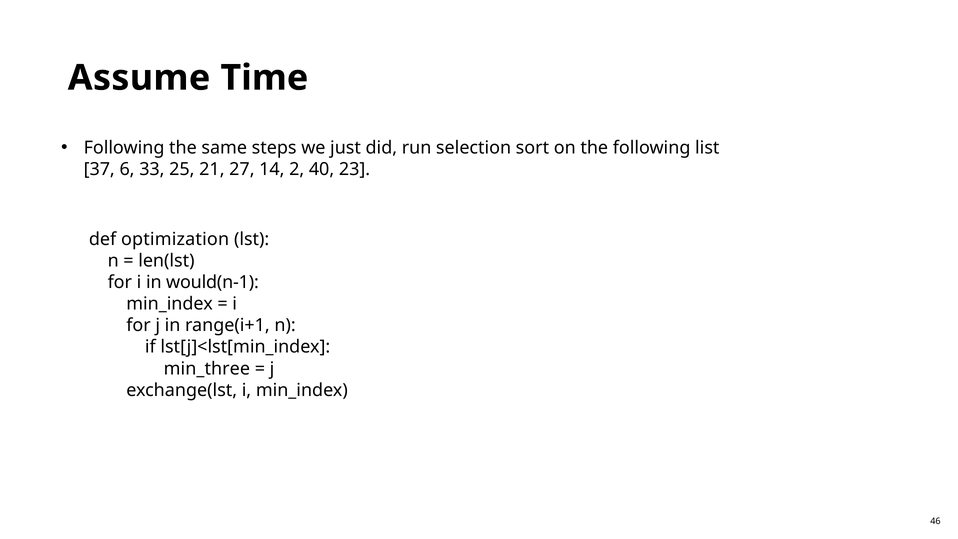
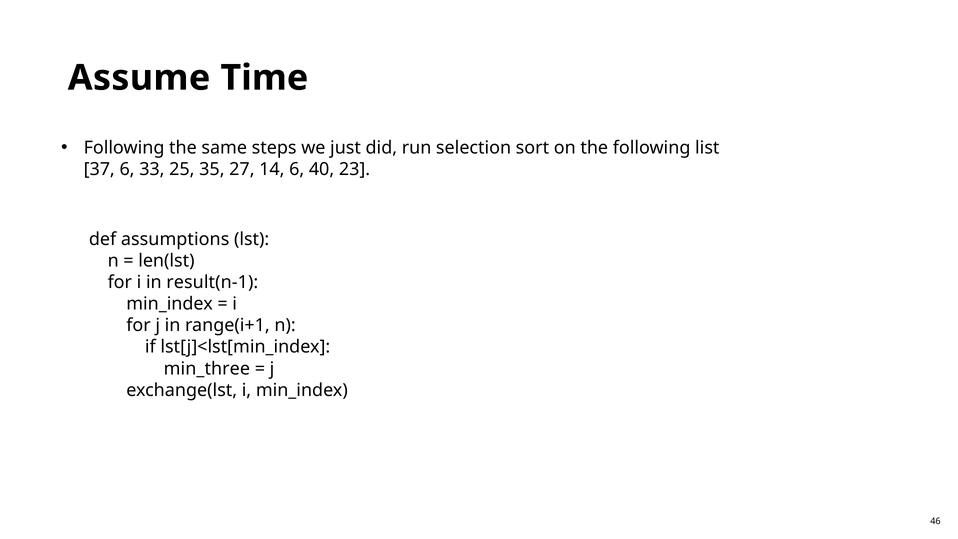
21: 21 -> 35
14 2: 2 -> 6
optimization: optimization -> assumptions
would(n-1: would(n-1 -> result(n-1
